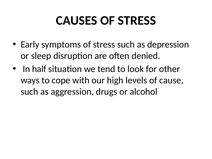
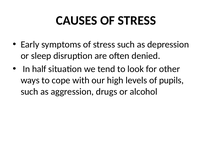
cause: cause -> pupils
